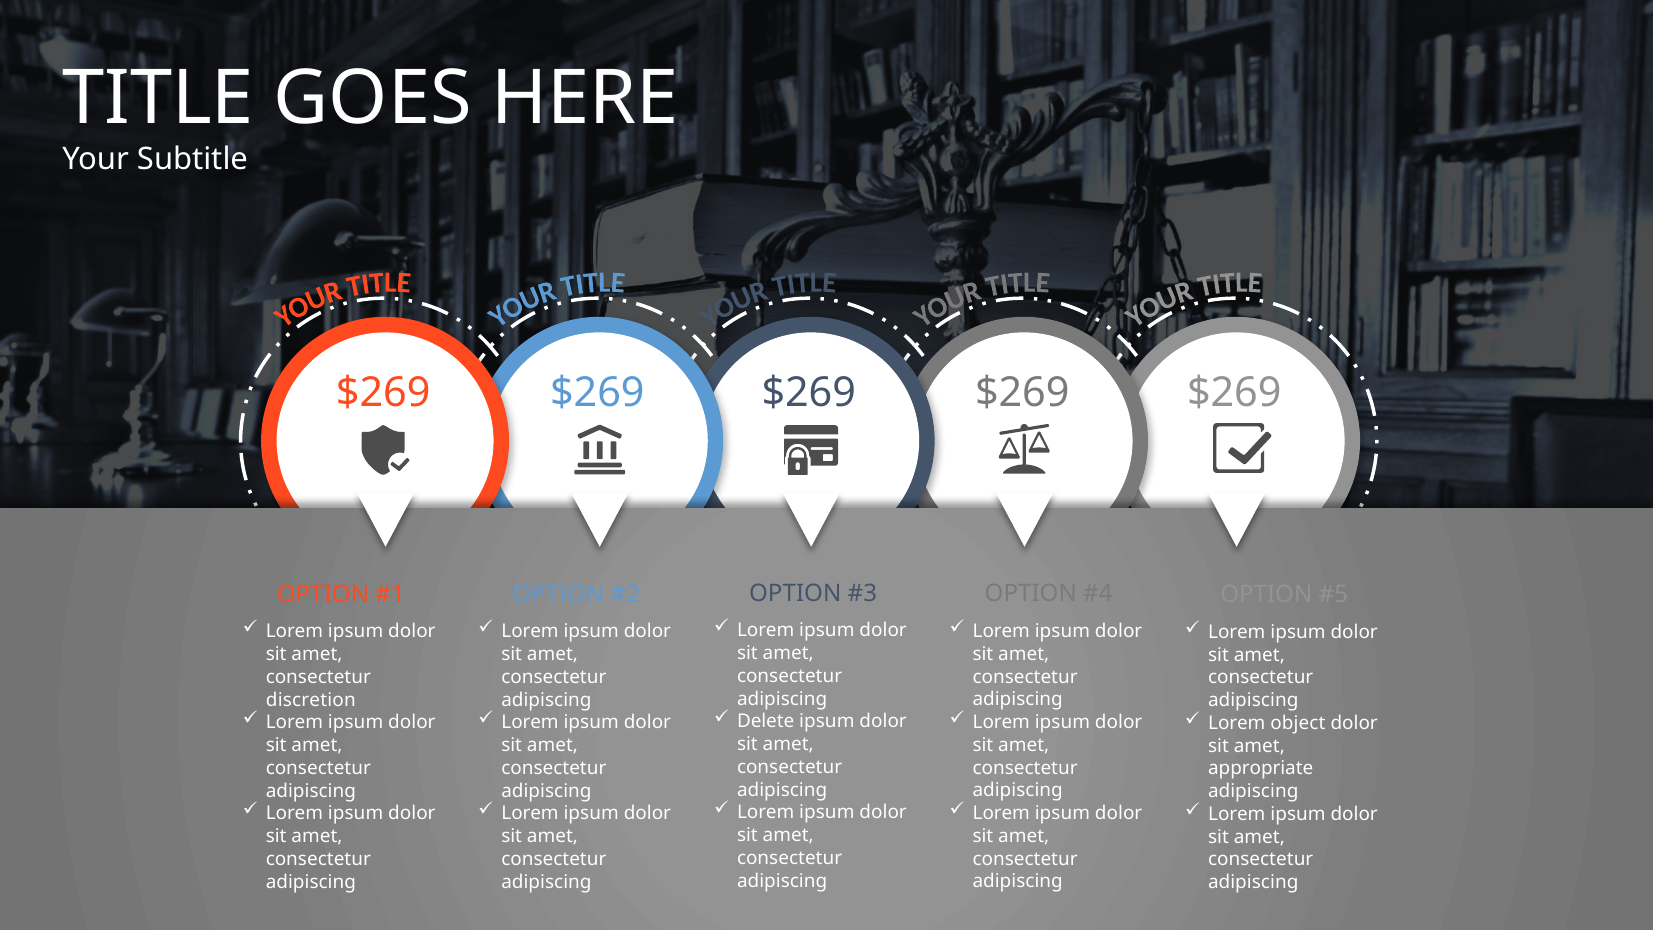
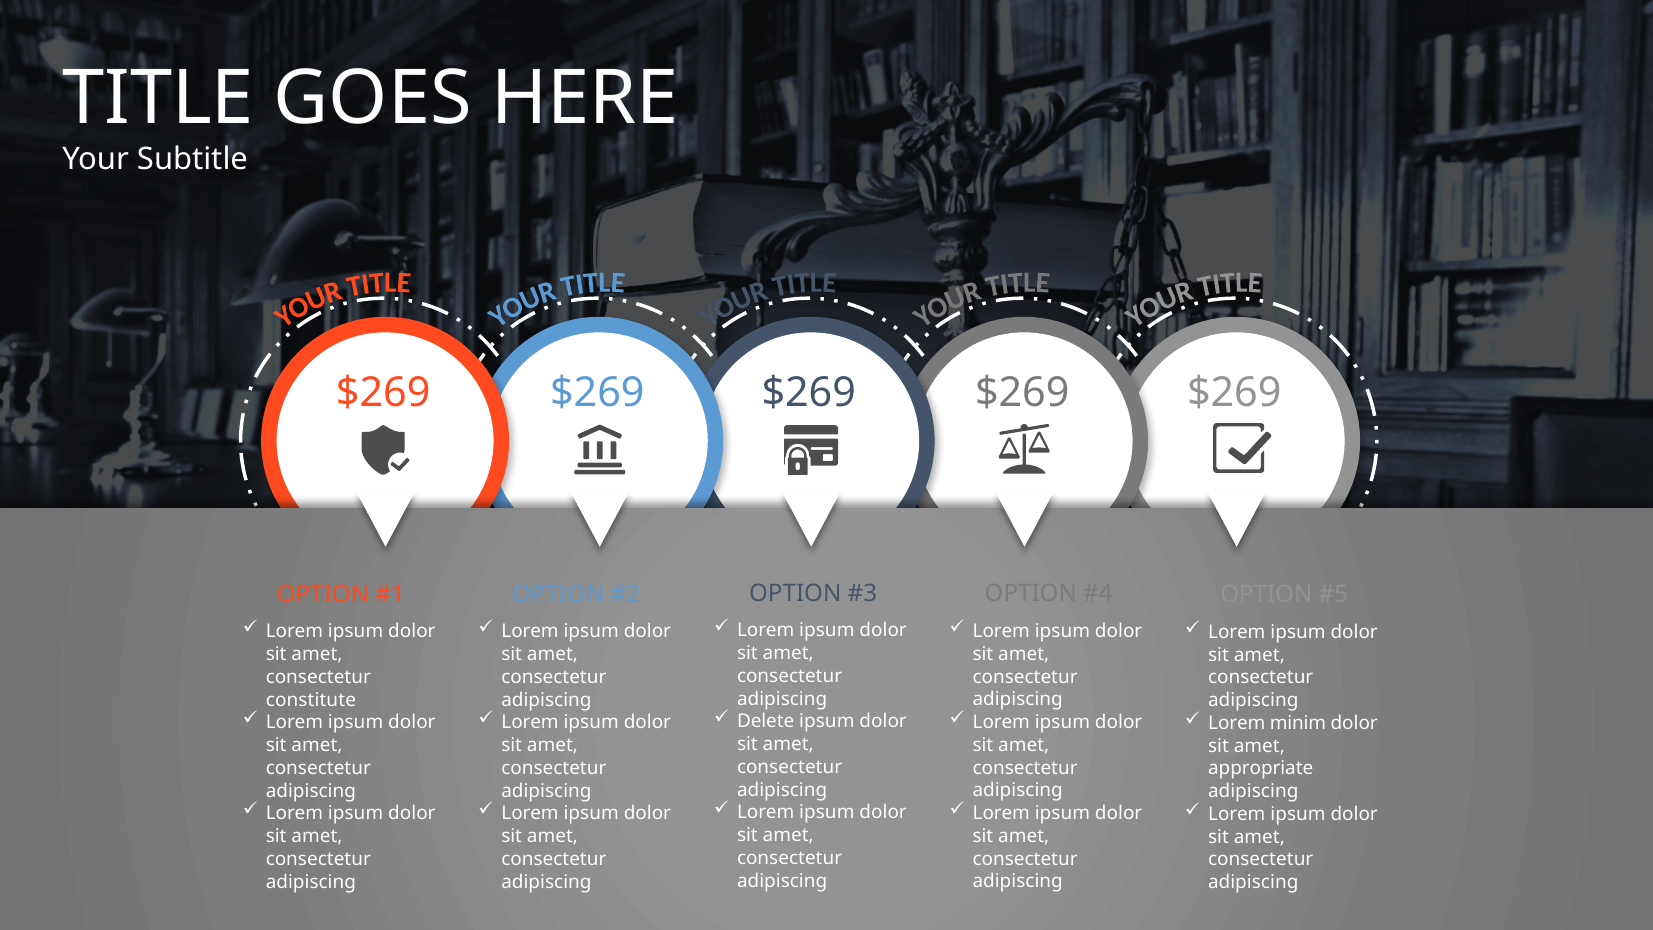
discretion: discretion -> constitute
object: object -> minim
